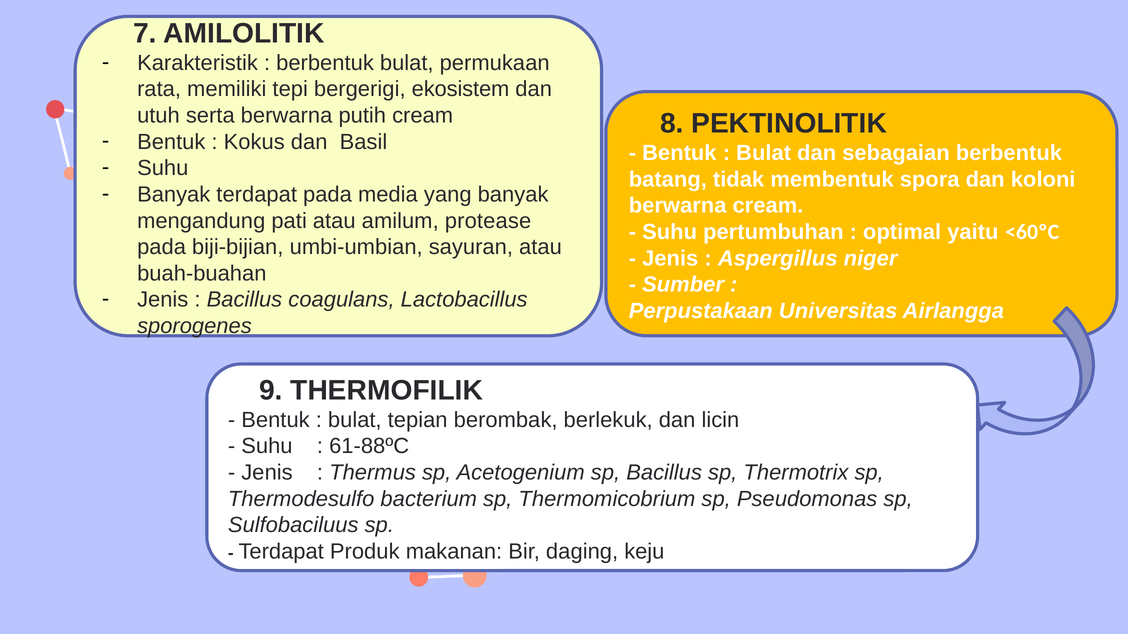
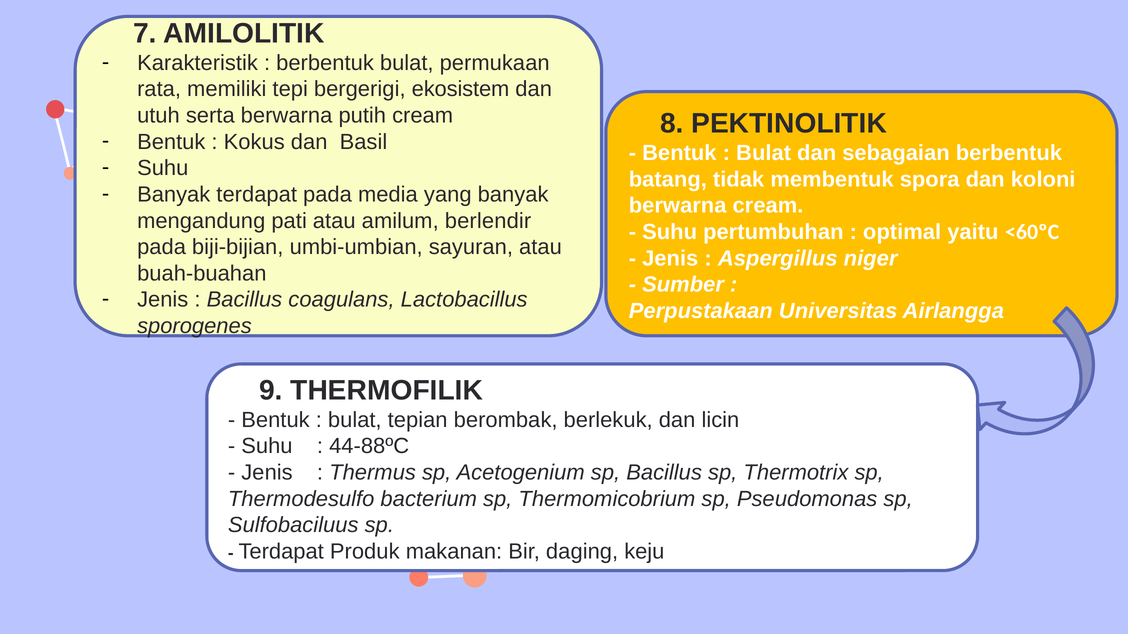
protease: protease -> berlendir
61-88ºC: 61-88ºC -> 44-88ºC
